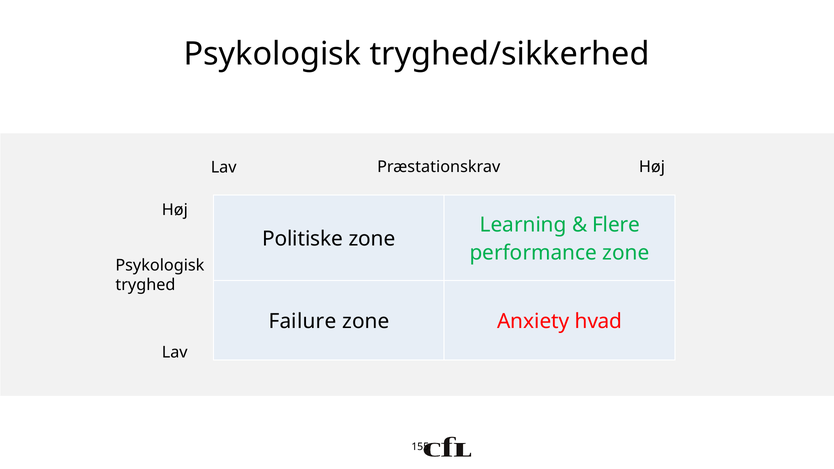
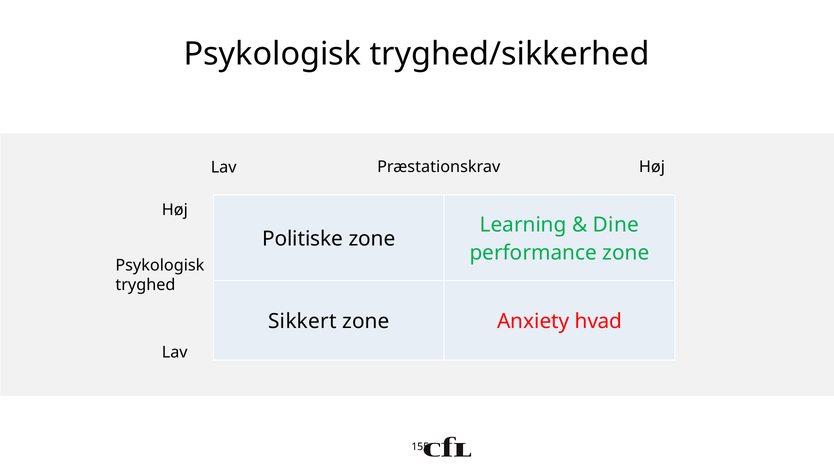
Flere: Flere -> Dine
Failure: Failure -> Sikkert
